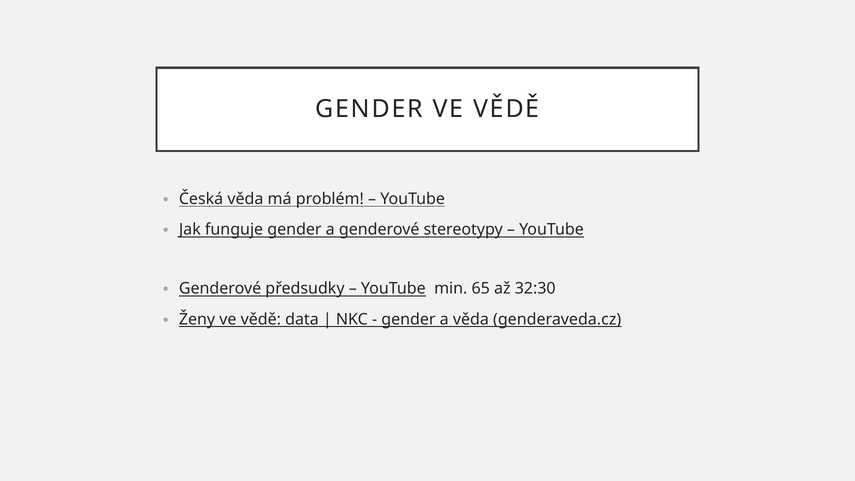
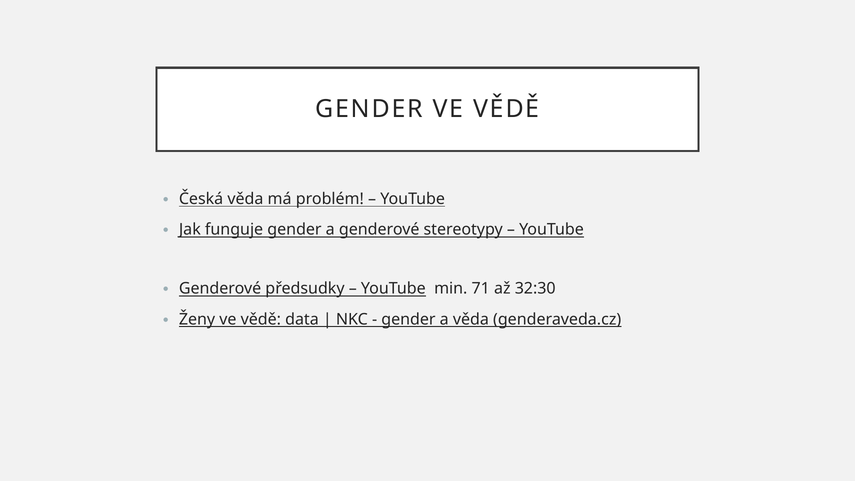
65: 65 -> 71
